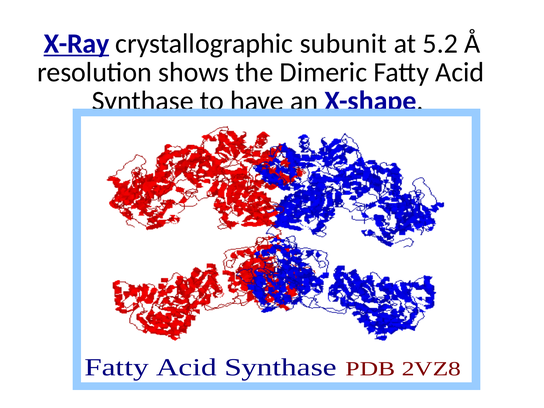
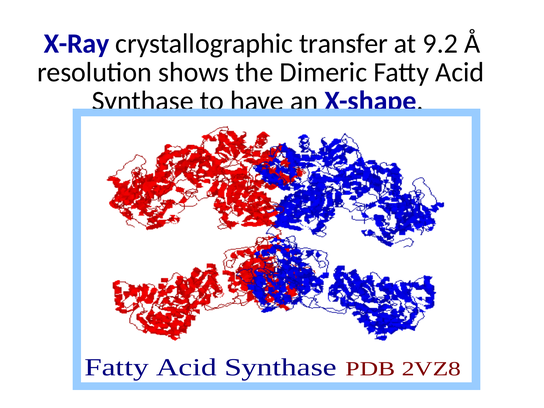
X-Ray underline: present -> none
subunit: subunit -> transfer
5.2: 5.2 -> 9.2
